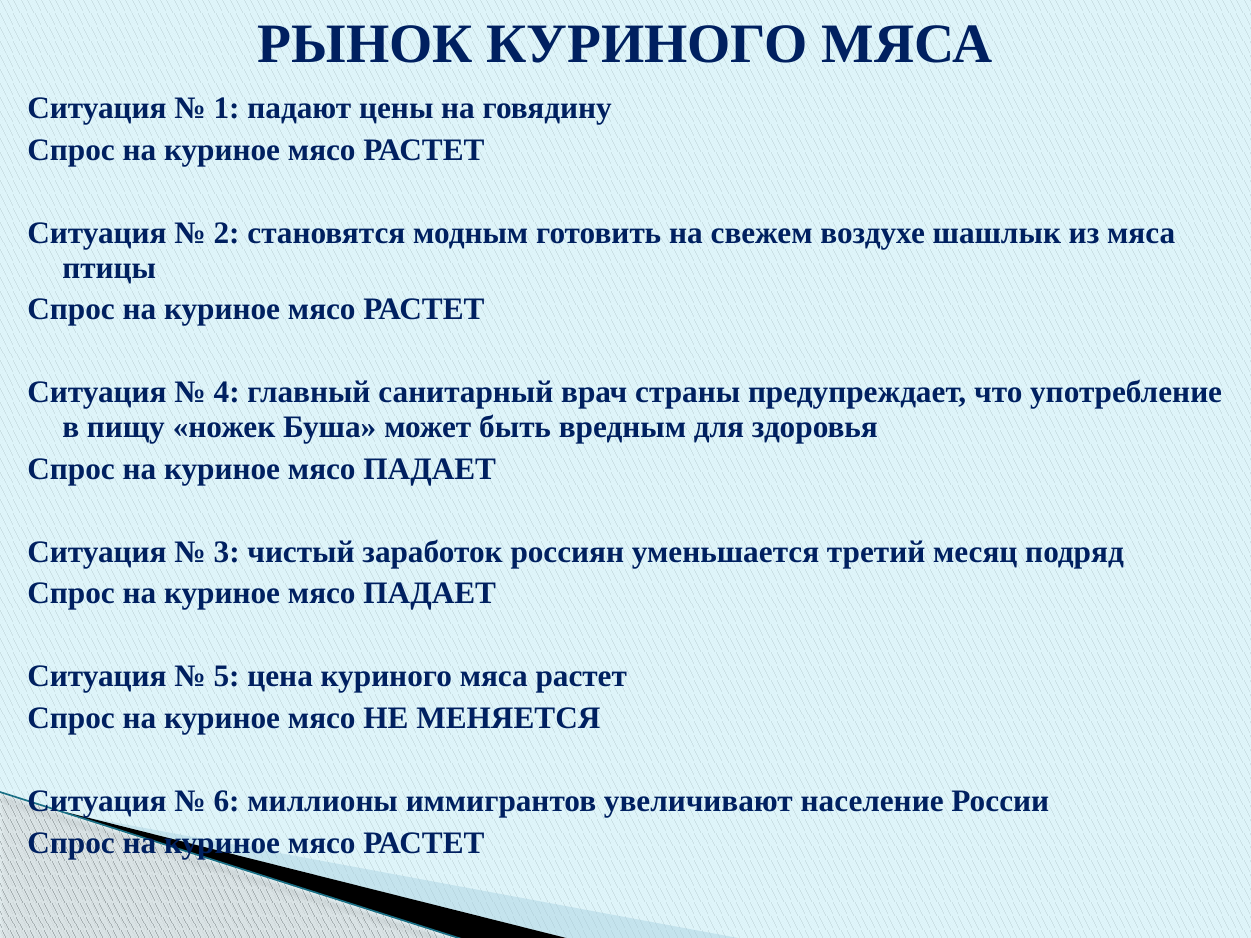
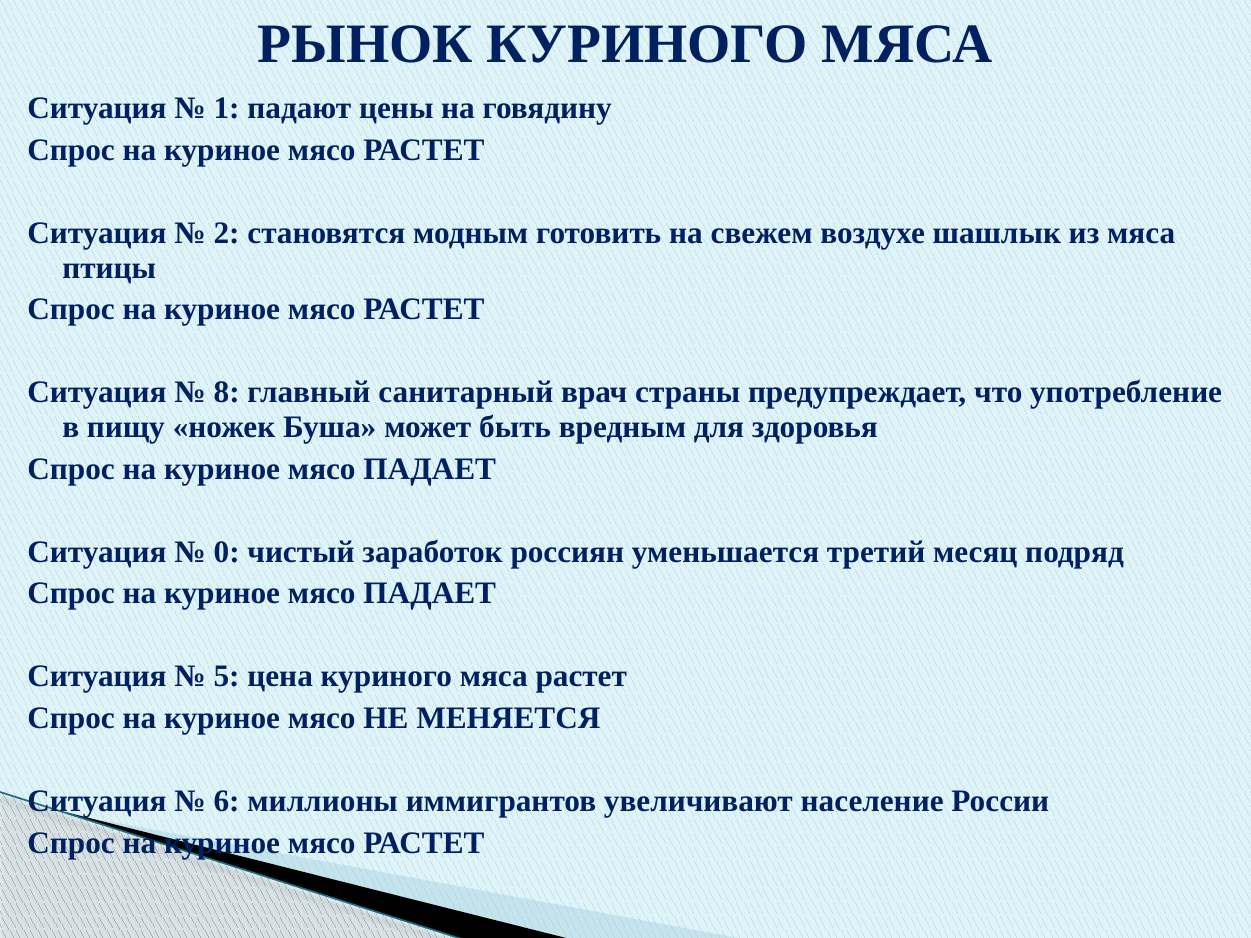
4: 4 -> 8
3: 3 -> 0
